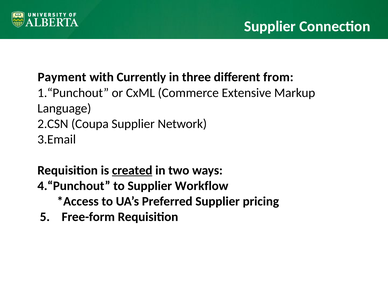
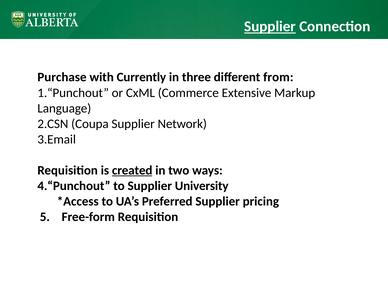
Supplier at (270, 27) underline: none -> present
Payment: Payment -> Purchase
Workflow: Workflow -> University
